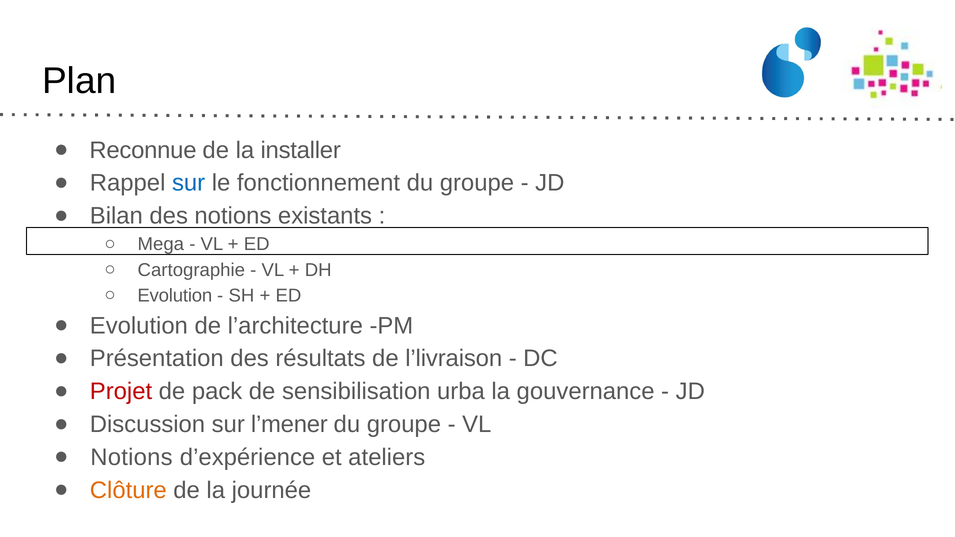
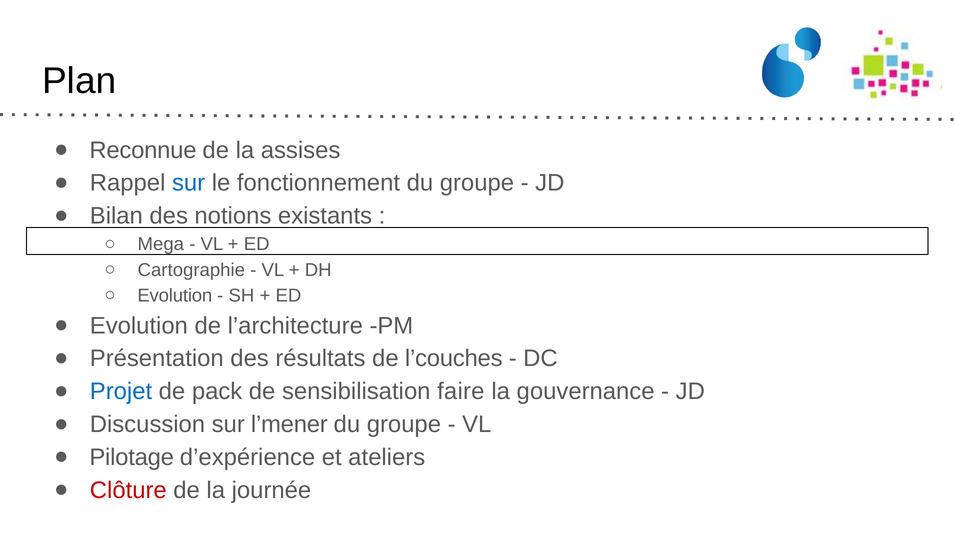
installer: installer -> assises
l’livraison: l’livraison -> l’couches
Projet colour: red -> blue
urba: urba -> faire
Notions at (131, 458): Notions -> Pilotage
Clôture colour: orange -> red
